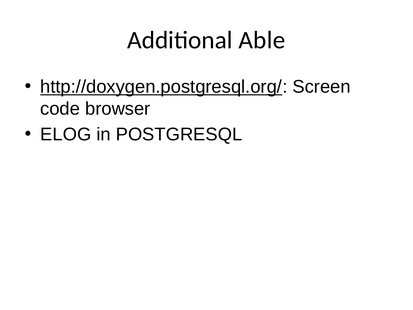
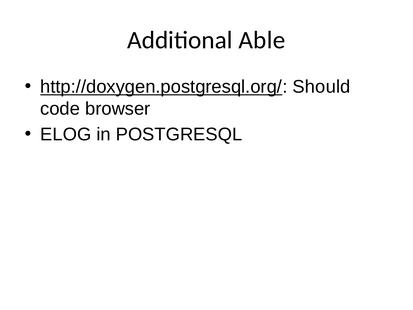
Screen: Screen -> Should
